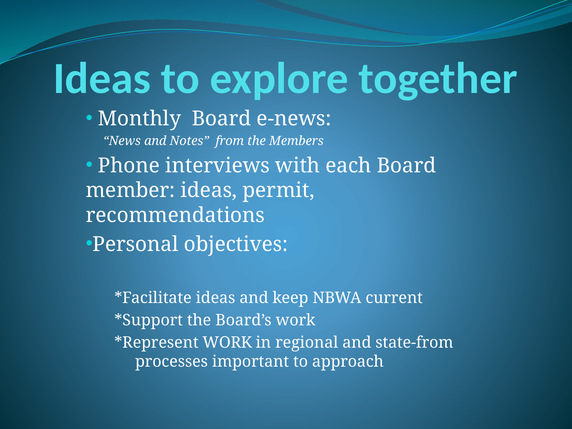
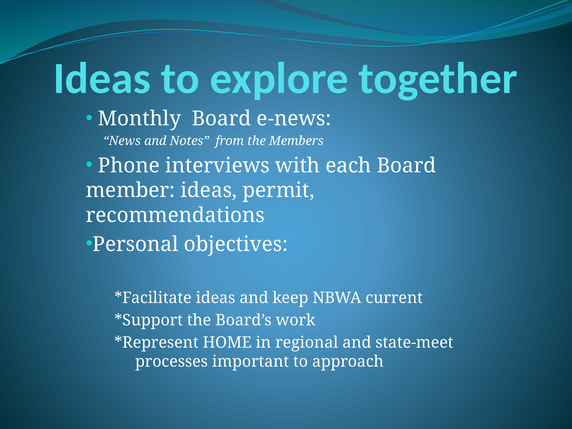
WORK at (227, 343): WORK -> HOME
state-from: state-from -> state-meet
